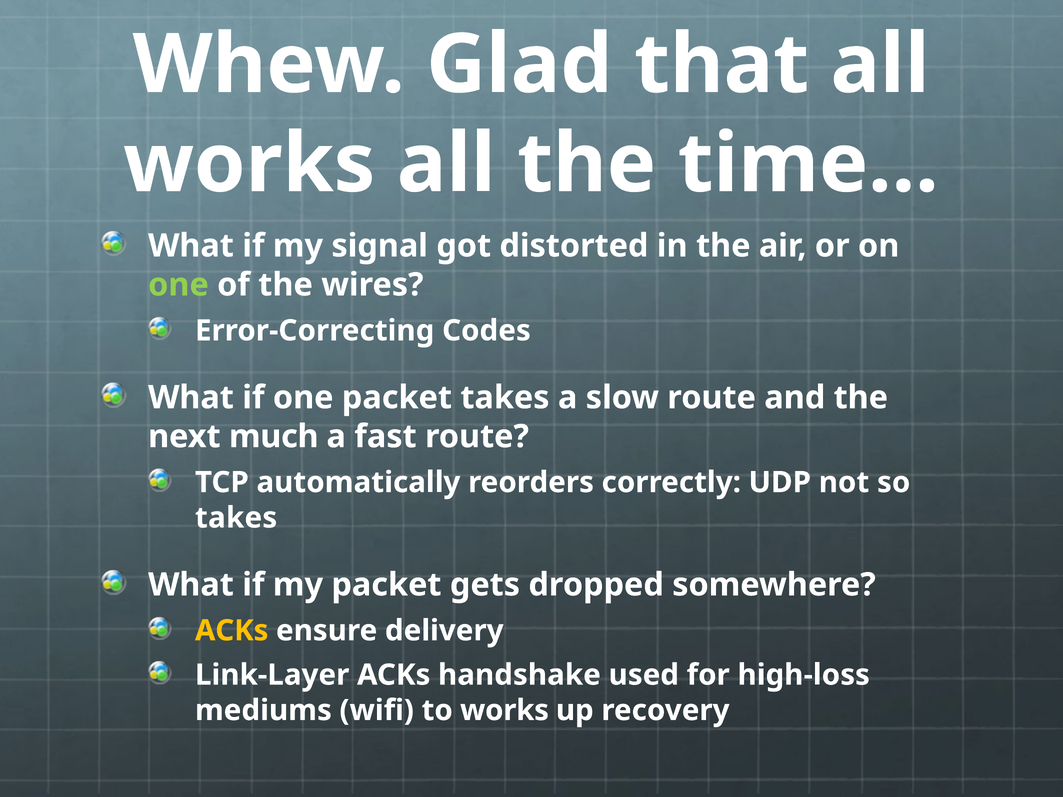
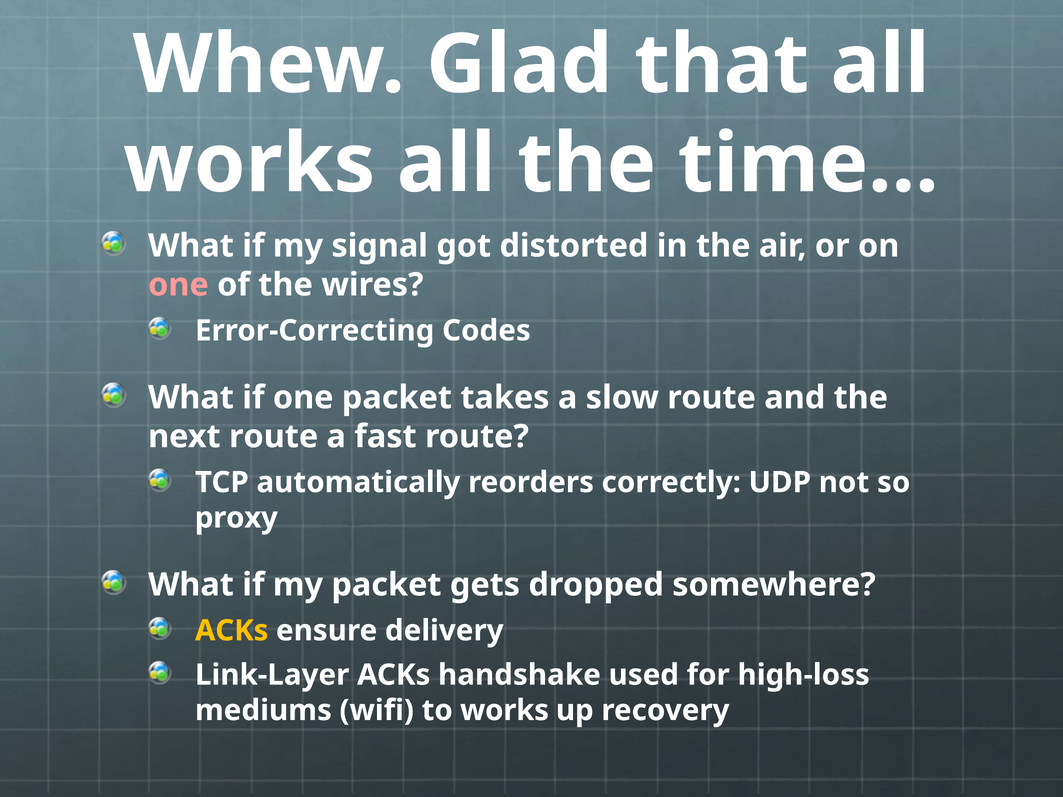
one at (178, 285) colour: light green -> pink
next much: much -> route
takes at (236, 518): takes -> proxy
